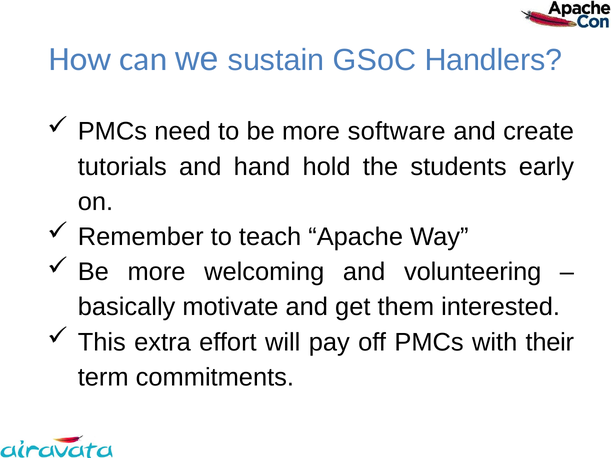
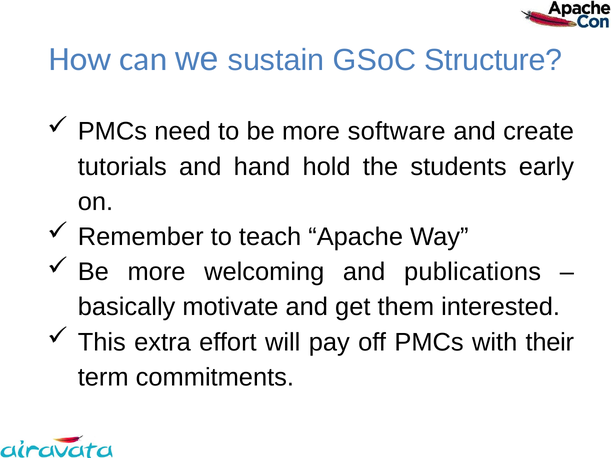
Handlers: Handlers -> Structure
volunteering: volunteering -> publications
